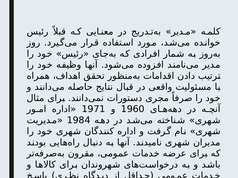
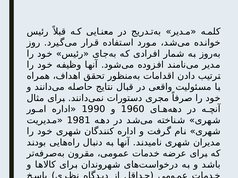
1971: 1971 -> 1990
1984: 1984 -> 1981
